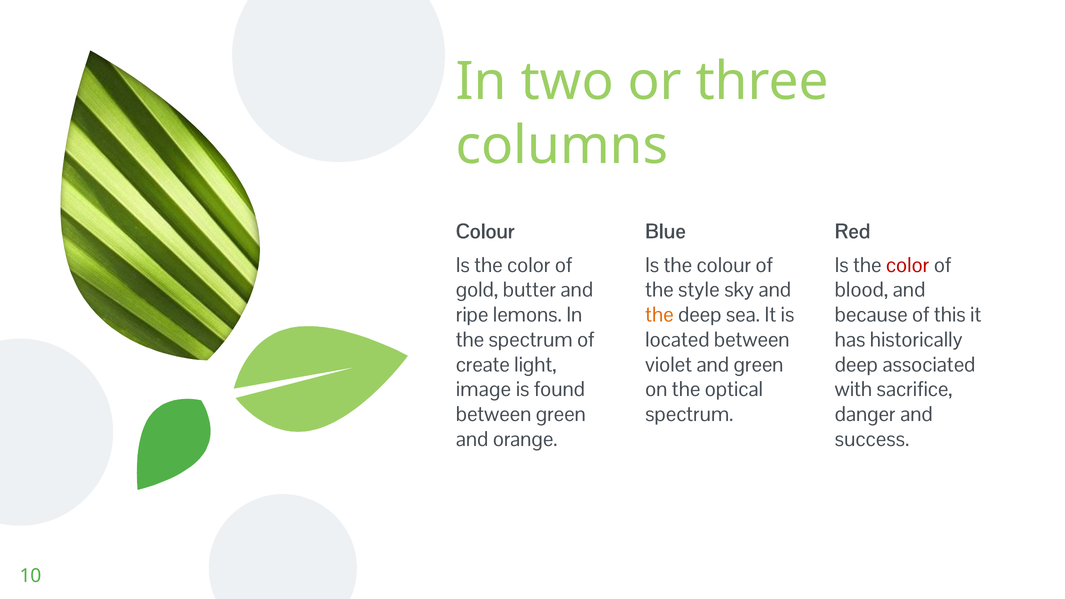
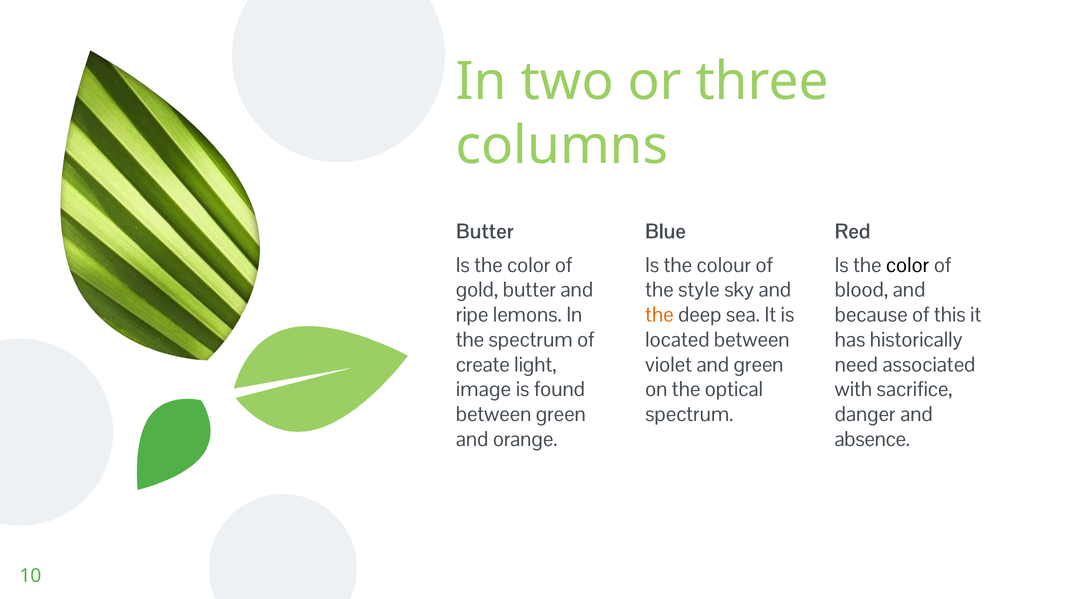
Colour at (485, 232): Colour -> Butter
color at (908, 265) colour: red -> black
deep at (856, 365): deep -> need
success: success -> absence
